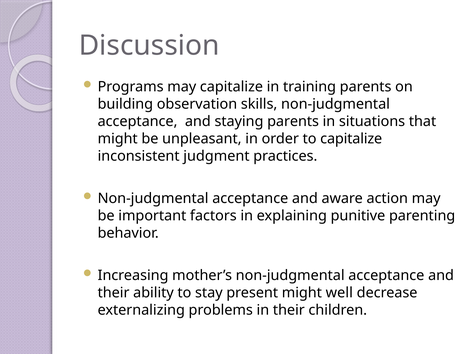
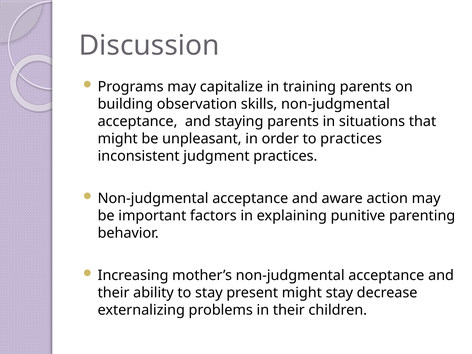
to capitalize: capitalize -> practices
might well: well -> stay
